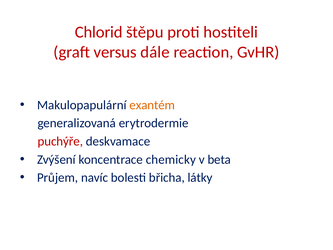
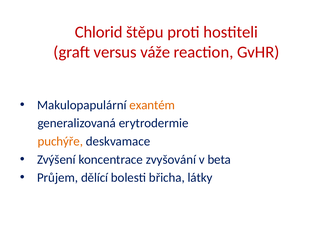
dále: dále -> váže
puchýře colour: red -> orange
chemicky: chemicky -> zvyšování
navíc: navíc -> dělící
